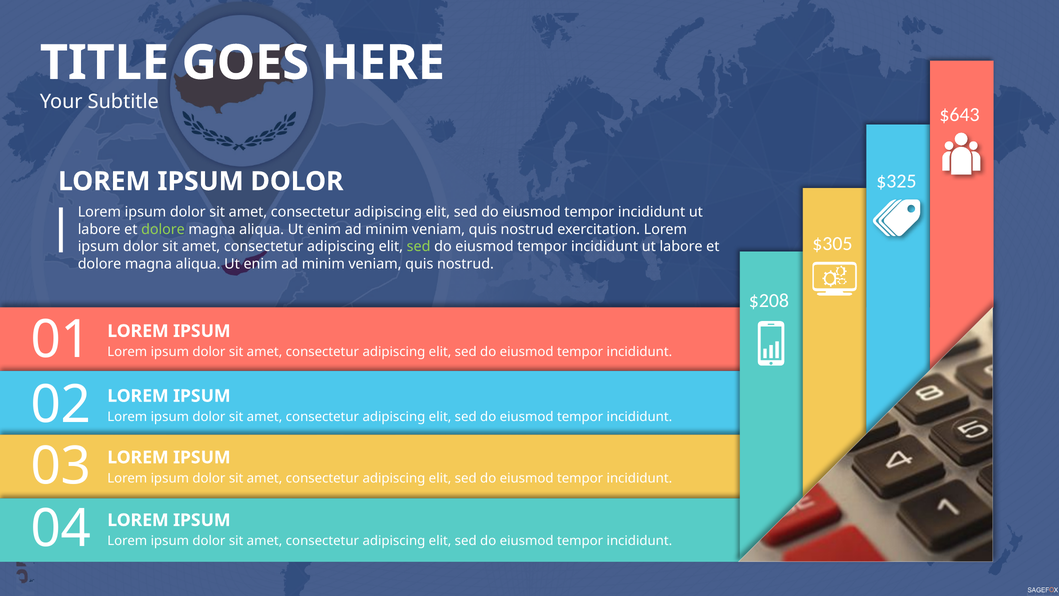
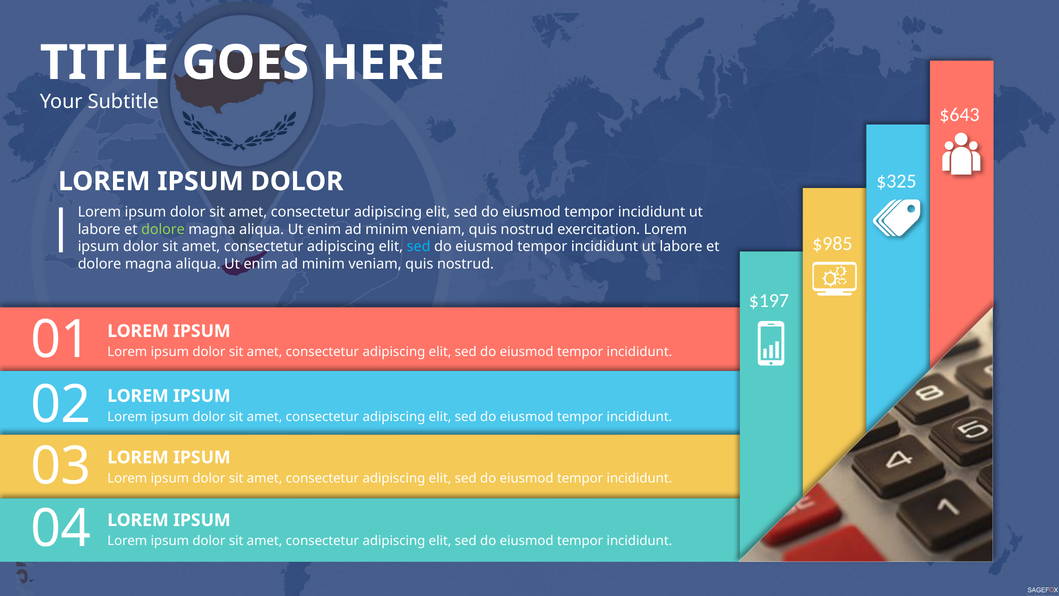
$305: $305 -> $985
sed at (419, 246) colour: light green -> light blue
$208: $208 -> $197
